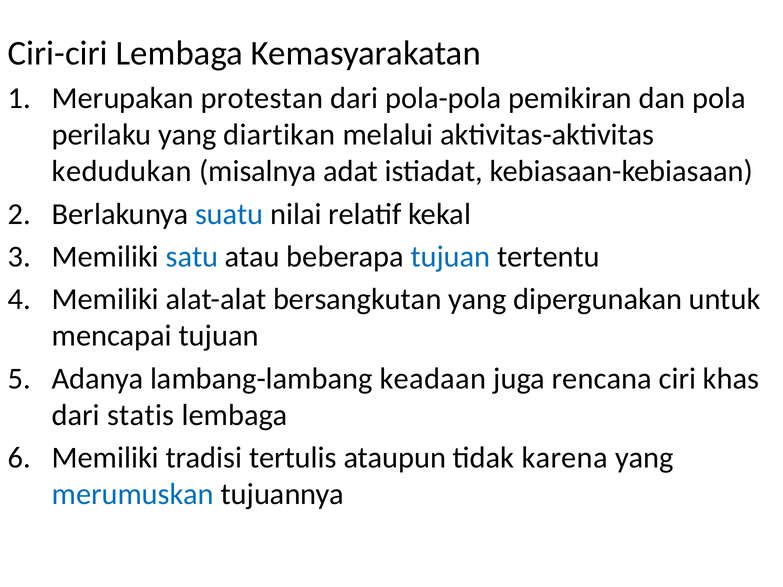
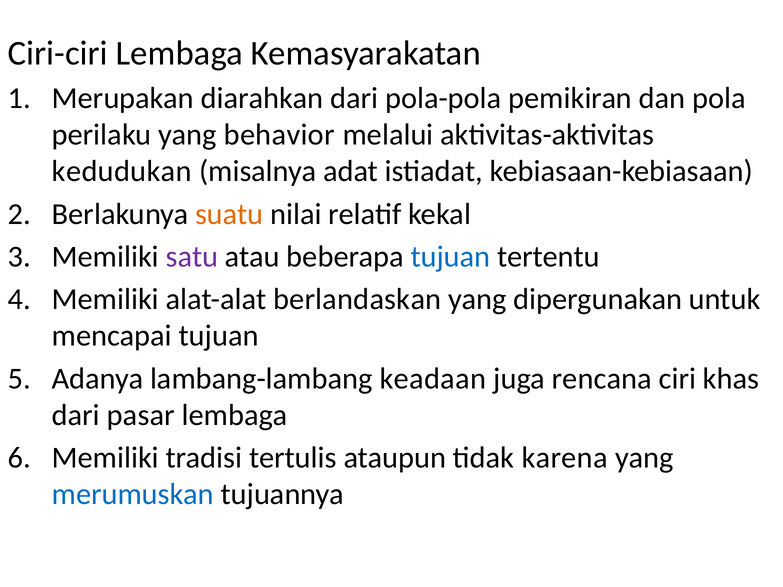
protestan: protestan -> diarahkan
diartikan: diartikan -> behavior
suatu colour: blue -> orange
satu colour: blue -> purple
bersangkutan: bersangkutan -> berlandaskan
statis: statis -> pasar
